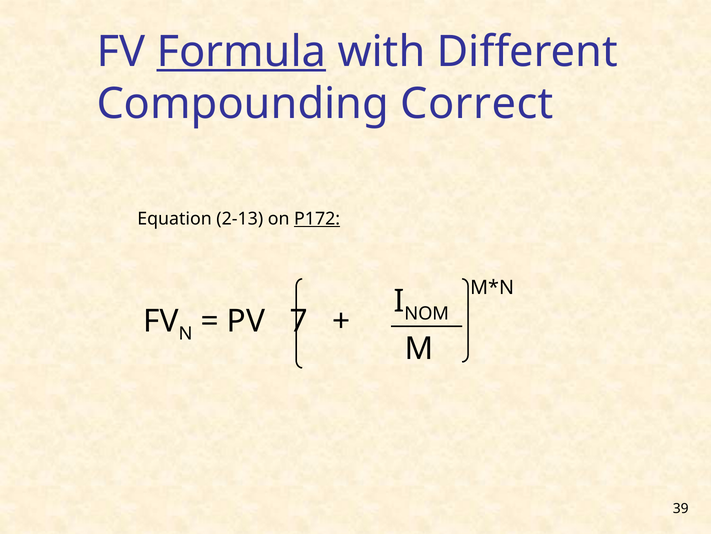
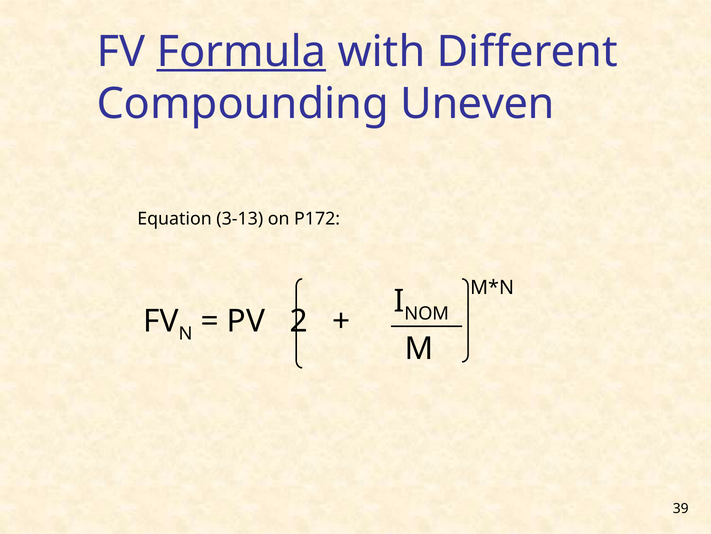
Correct: Correct -> Uneven
2-13: 2-13 -> 3-13
P172 underline: present -> none
7: 7 -> 2
